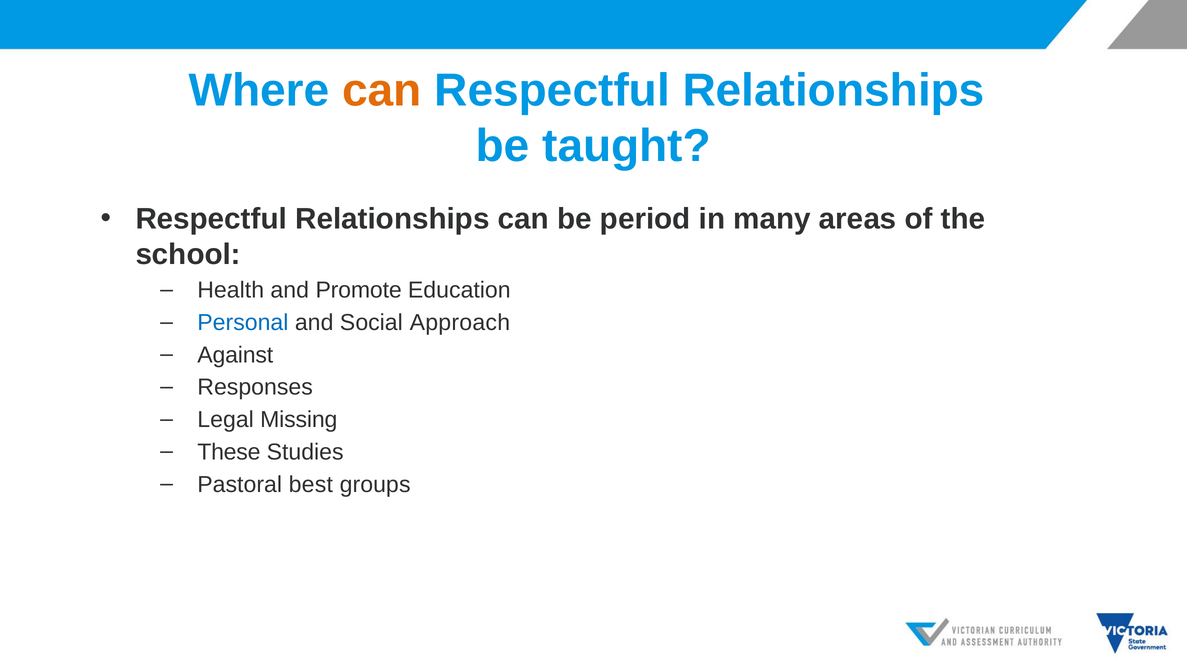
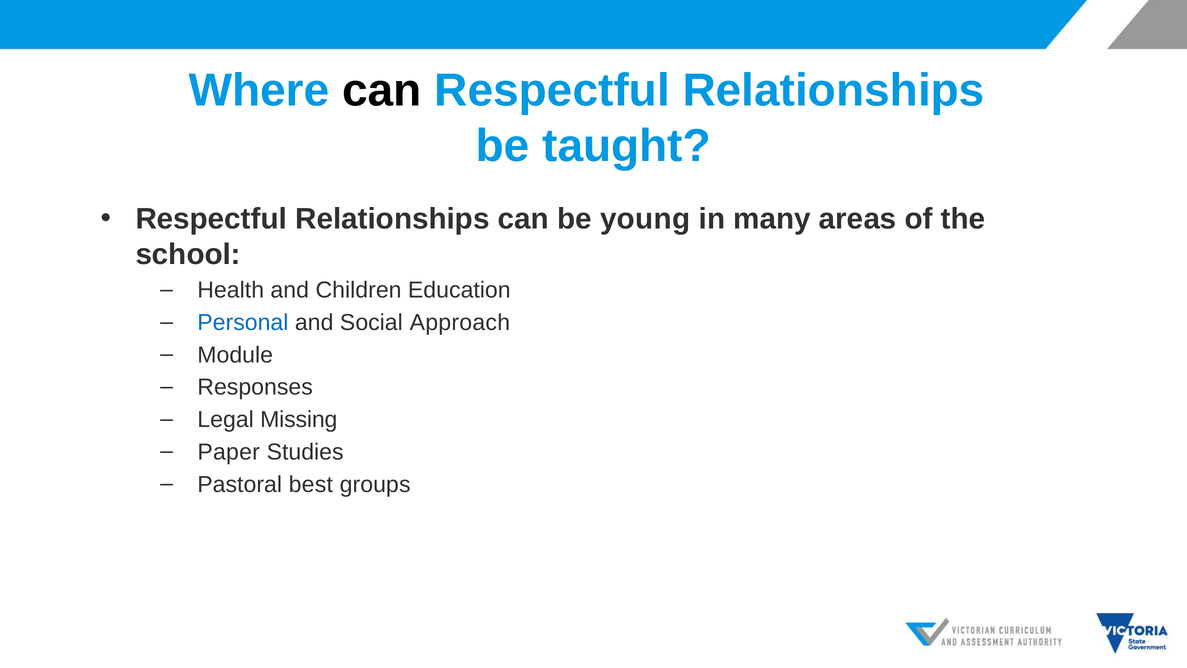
can at (382, 90) colour: orange -> black
period: period -> young
Promote: Promote -> Children
Against: Against -> Module
These: These -> Paper
